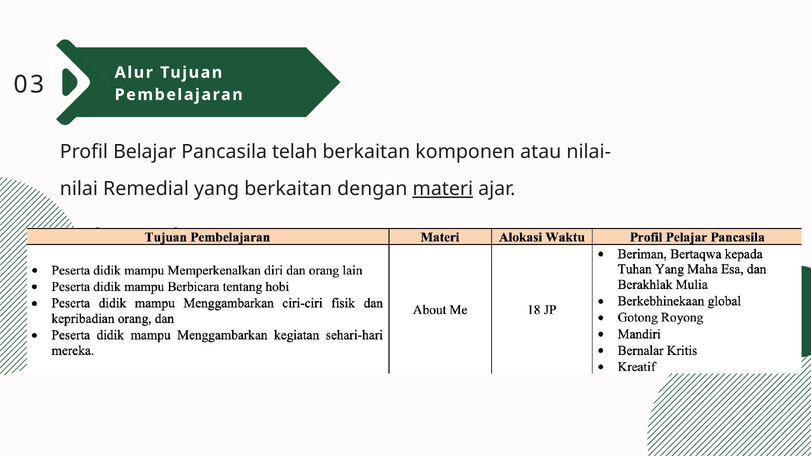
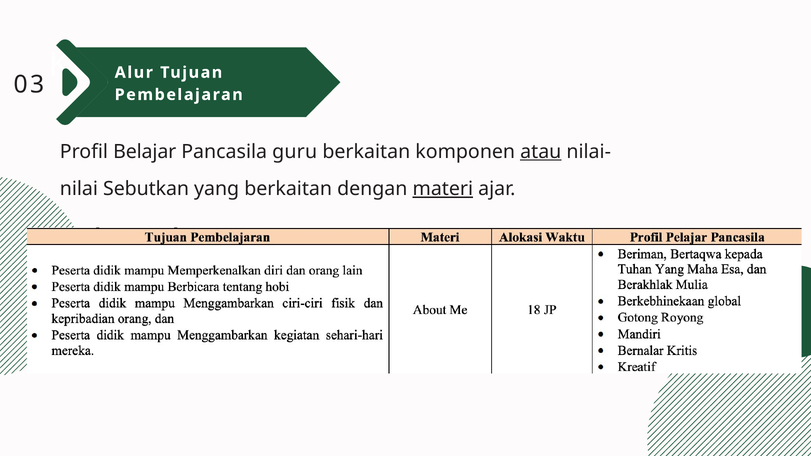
telah: telah -> guru
atau underline: none -> present
Remedial: Remedial -> Sebutkan
